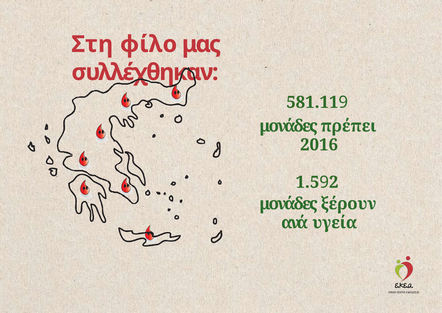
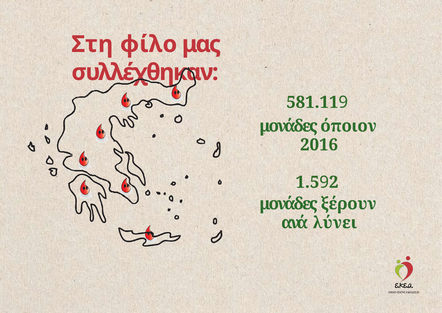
πρέπει: πρέπει -> όποιον
υγεία: υγεία -> λύνει
